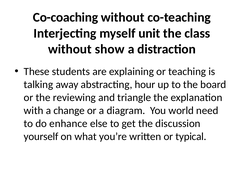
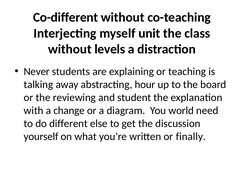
Co-coaching: Co-coaching -> Co-different
show: show -> levels
These: These -> Never
triangle: triangle -> student
enhance: enhance -> different
typical: typical -> finally
